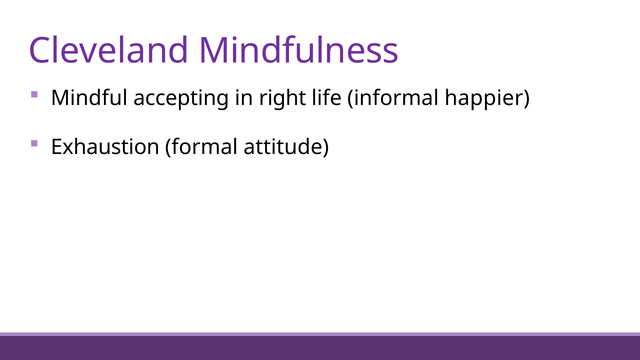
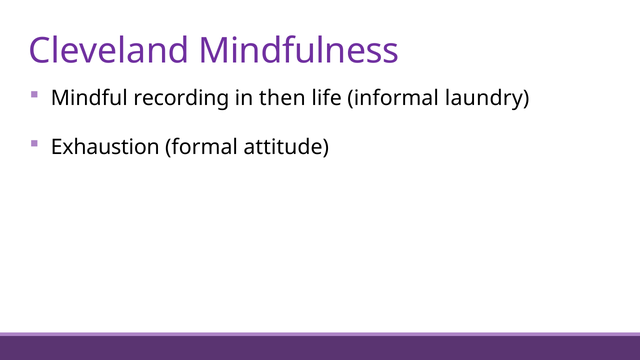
accepting: accepting -> recording
right: right -> then
happier: happier -> laundry
